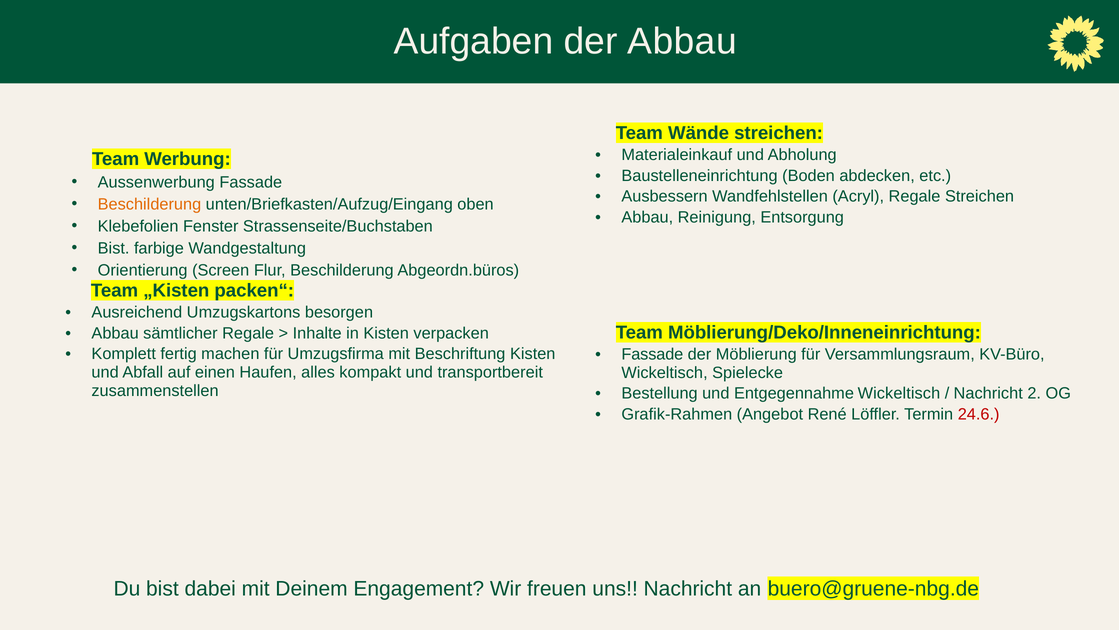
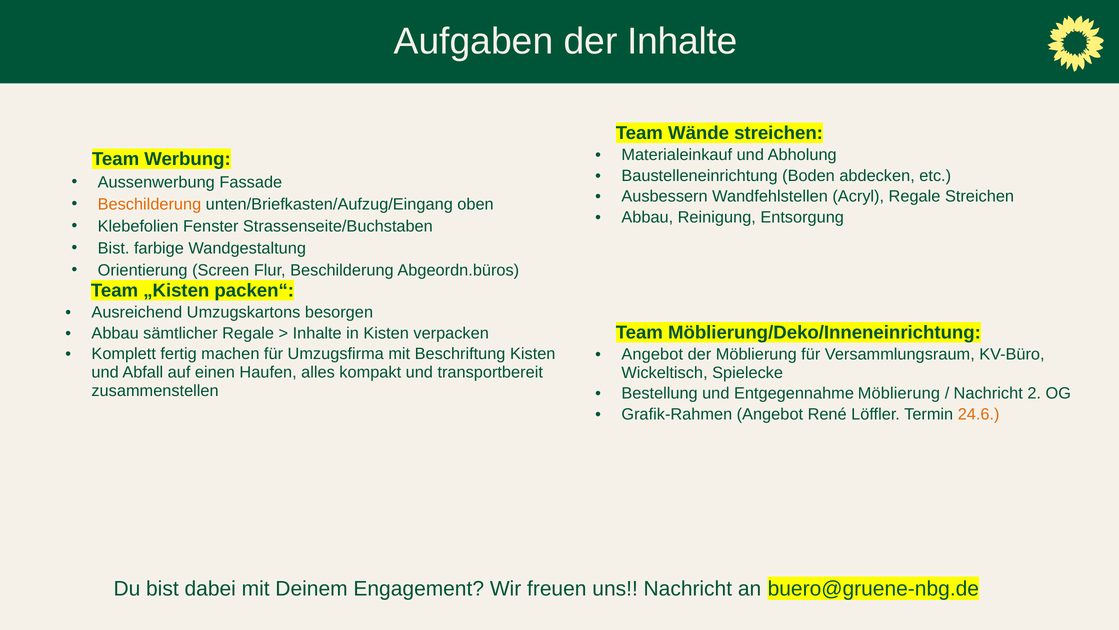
der Abbau: Abbau -> Inhalte
Fassade at (652, 354): Fassade -> Angebot
Entgegennahme Wickeltisch: Wickeltisch -> Möblierung
24.6 colour: red -> orange
